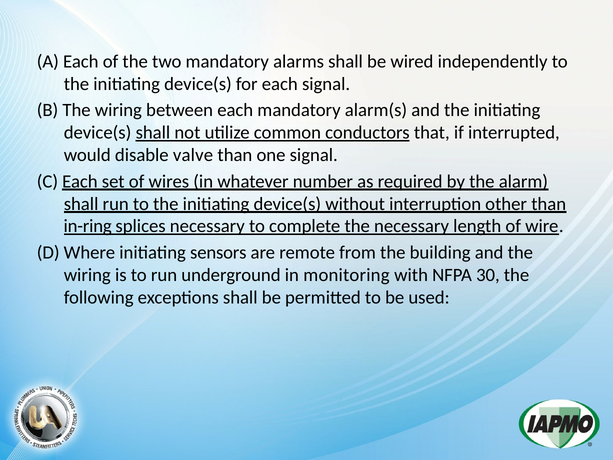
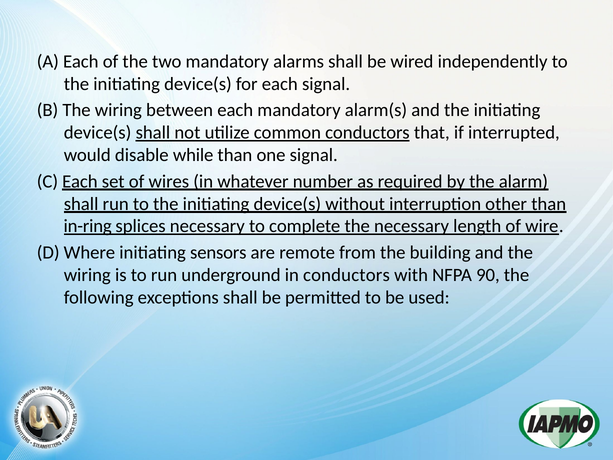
valve: valve -> while
in monitoring: monitoring -> conductors
30: 30 -> 90
